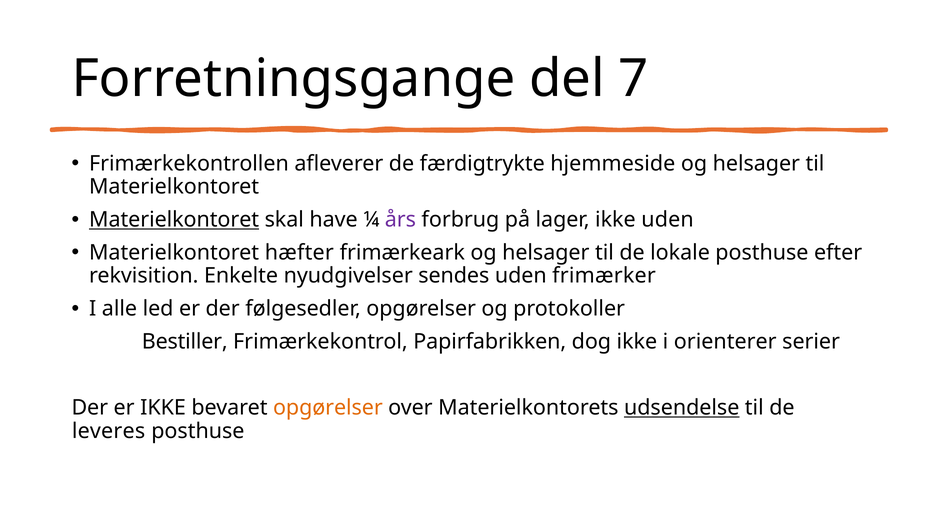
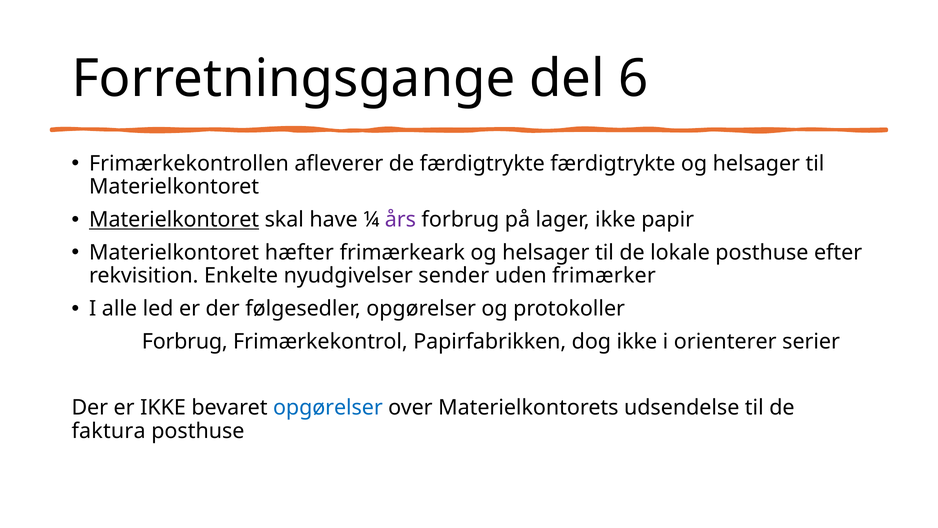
7: 7 -> 6
færdigtrykte hjemmeside: hjemmeside -> færdigtrykte
ikke uden: uden -> papir
sendes: sendes -> sender
Bestiller at (185, 342): Bestiller -> Forbrug
opgørelser at (328, 408) colour: orange -> blue
udsendelse underline: present -> none
leveres: leveres -> faktura
